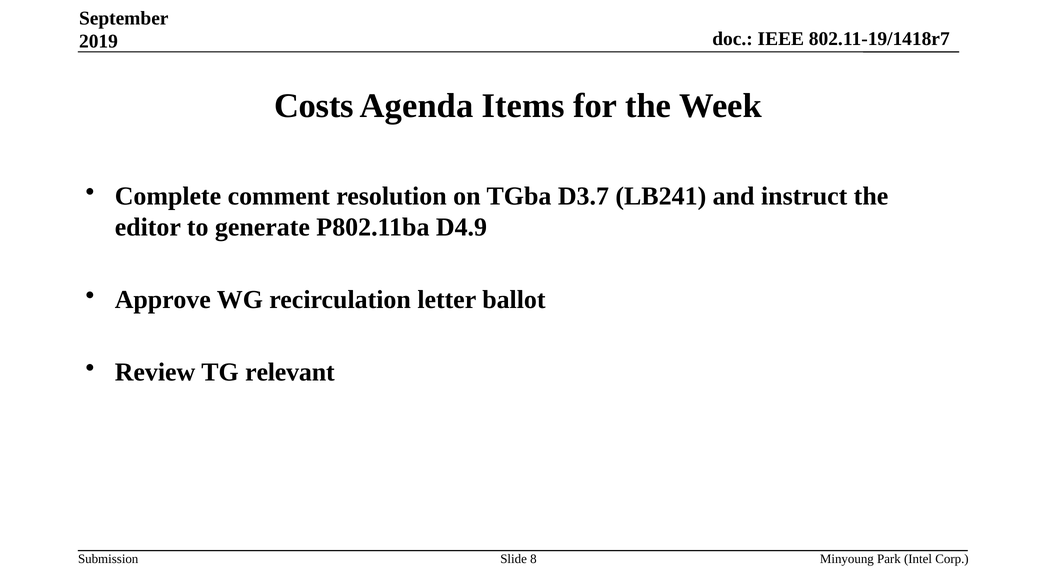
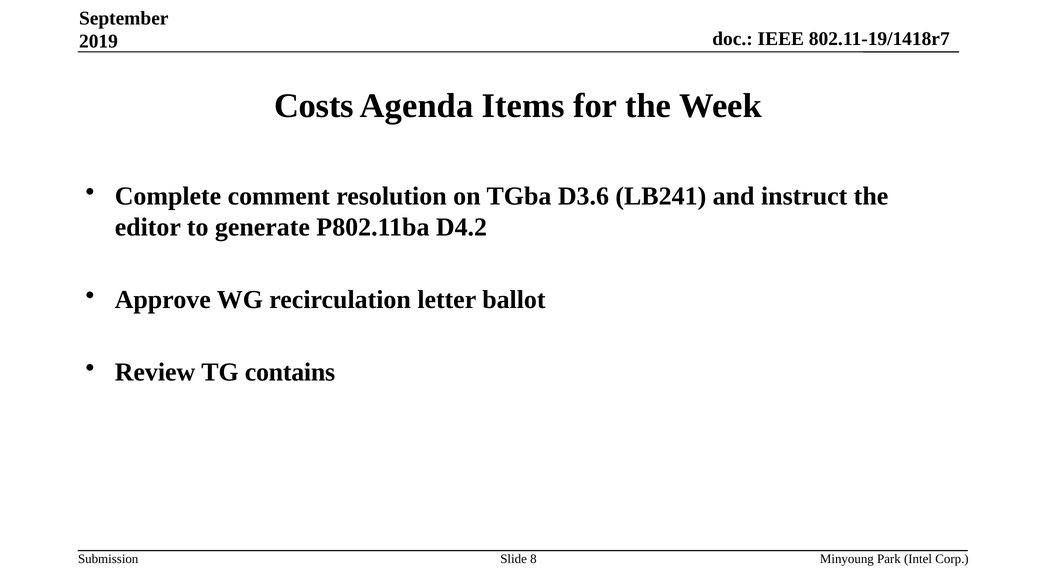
D3.7: D3.7 -> D3.6
D4.9: D4.9 -> D4.2
relevant: relevant -> contains
